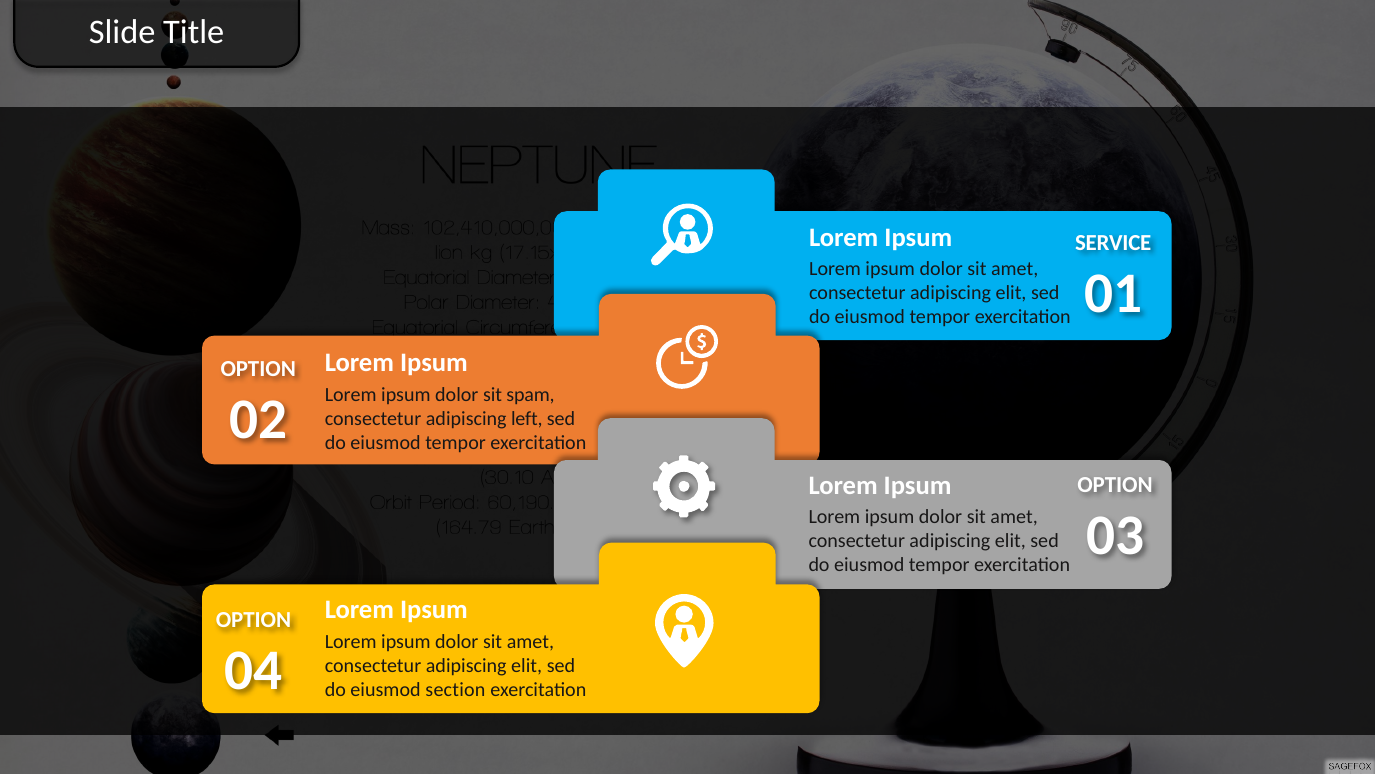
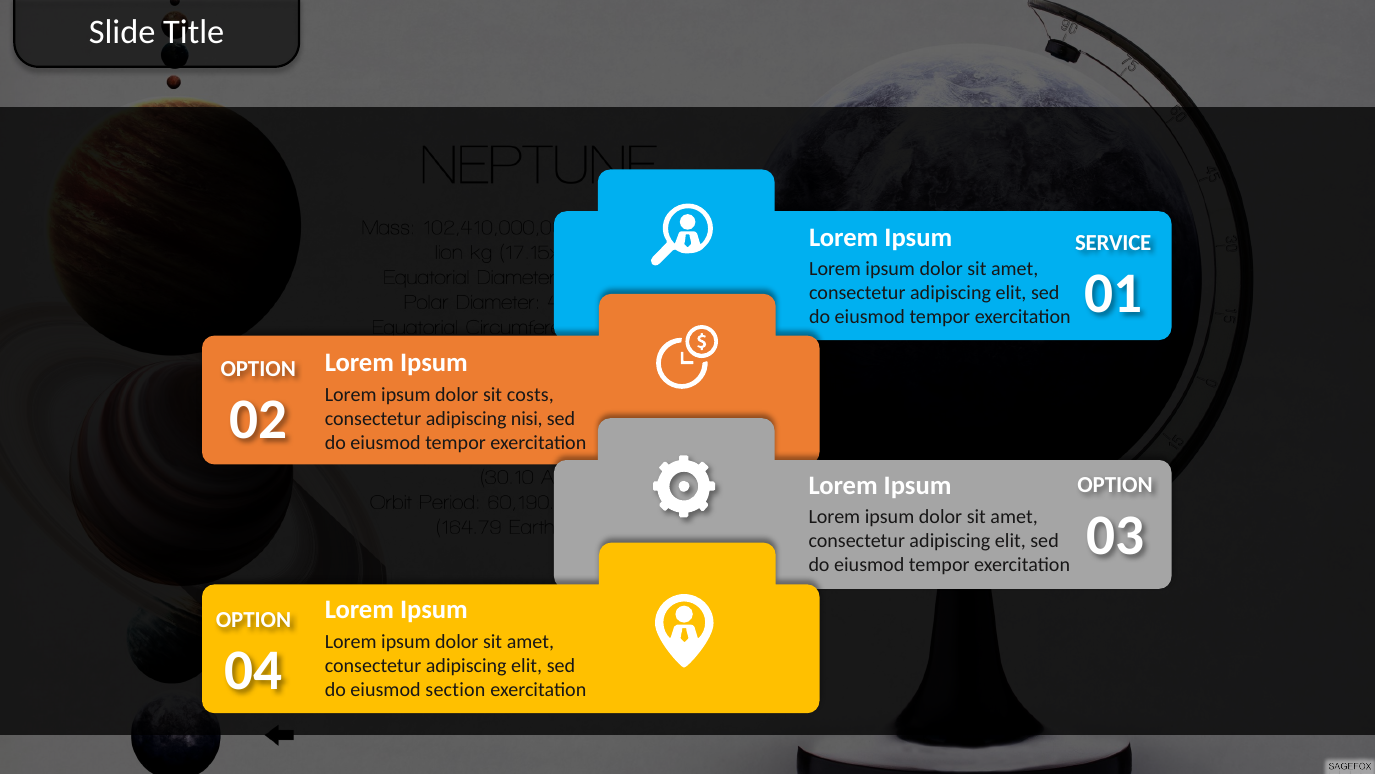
spam: spam -> costs
left: left -> nisi
